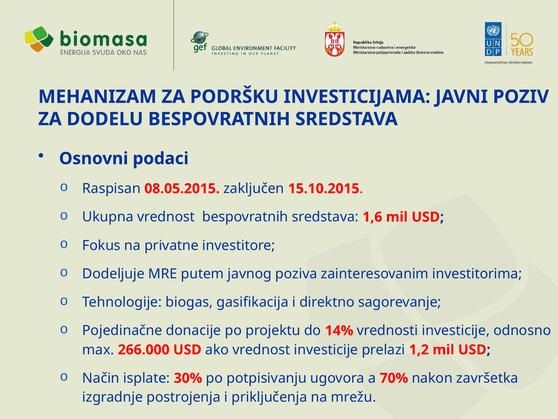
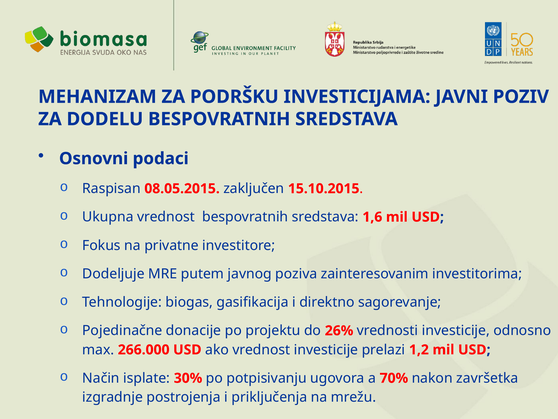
14%: 14% -> 26%
